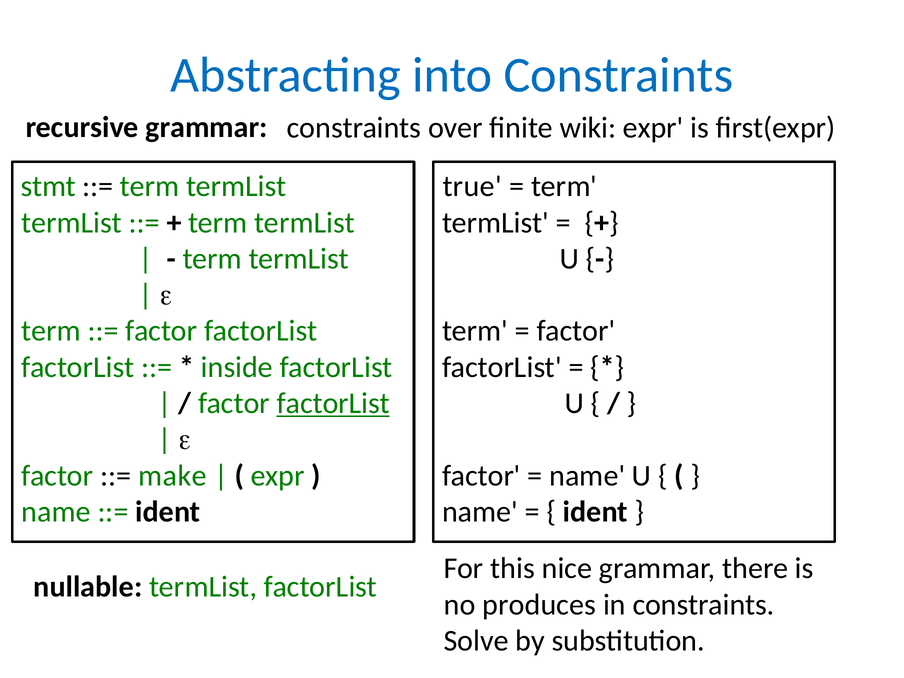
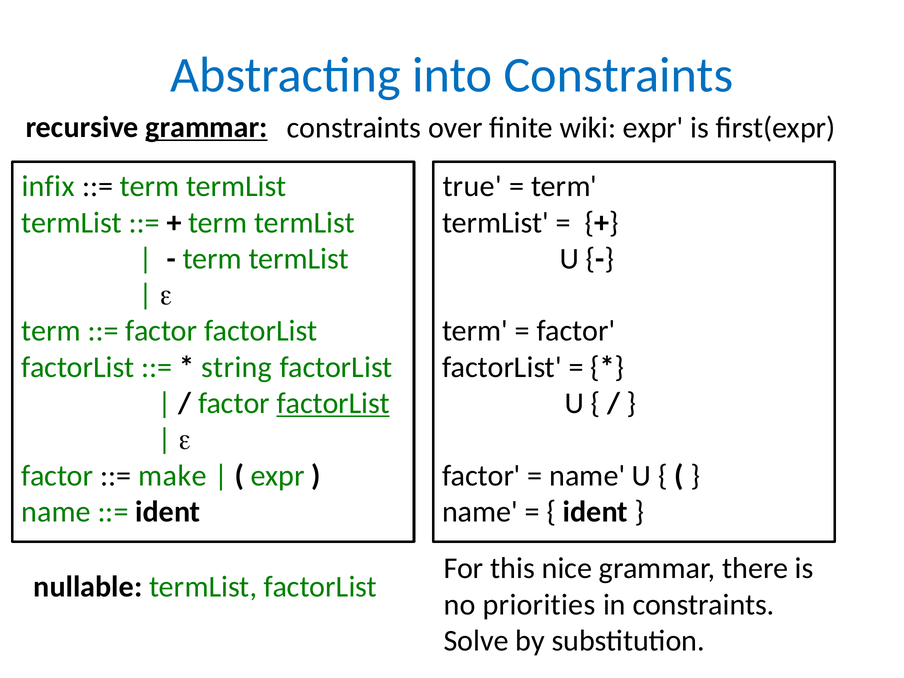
grammar at (206, 127) underline: none -> present
stmt: stmt -> infix
inside: inside -> string
produces: produces -> priorities
